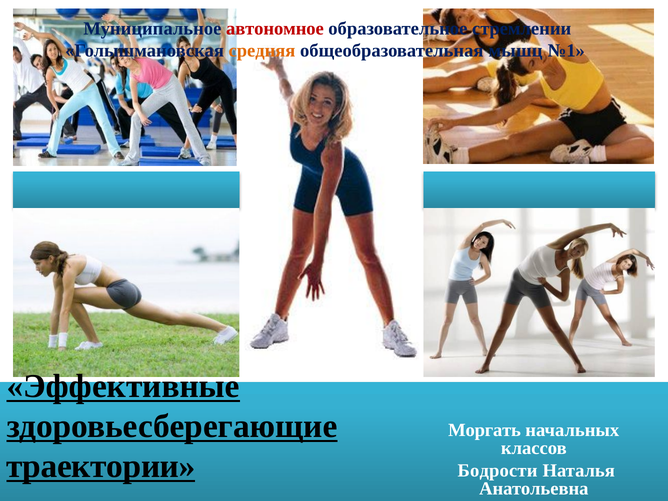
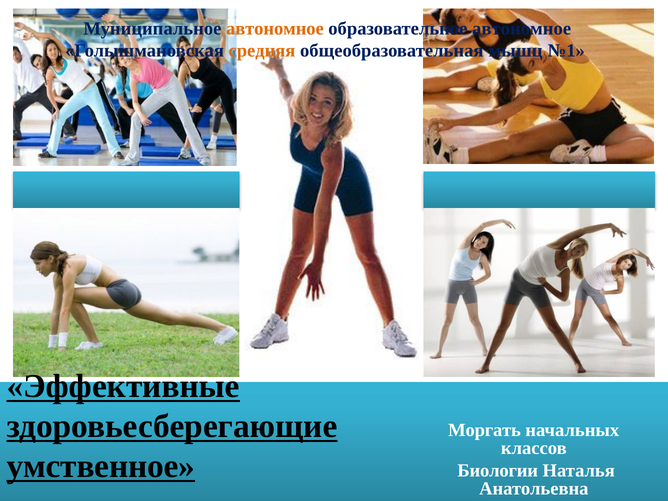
автономное at (275, 29) colour: red -> orange
образовательное стремлении: стремлении -> автономное
траектории: траектории -> умственное
Бодрости: Бодрости -> Биологии
